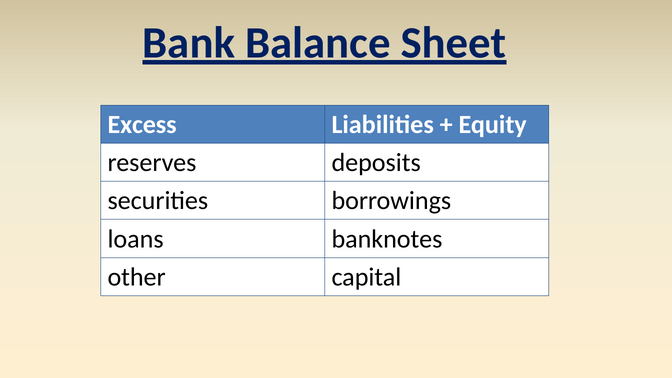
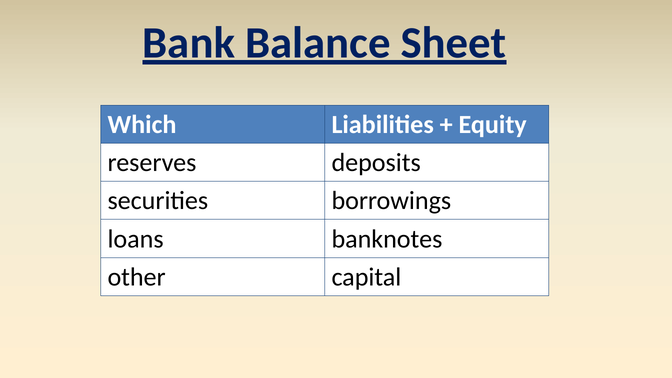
Excess: Excess -> Which
